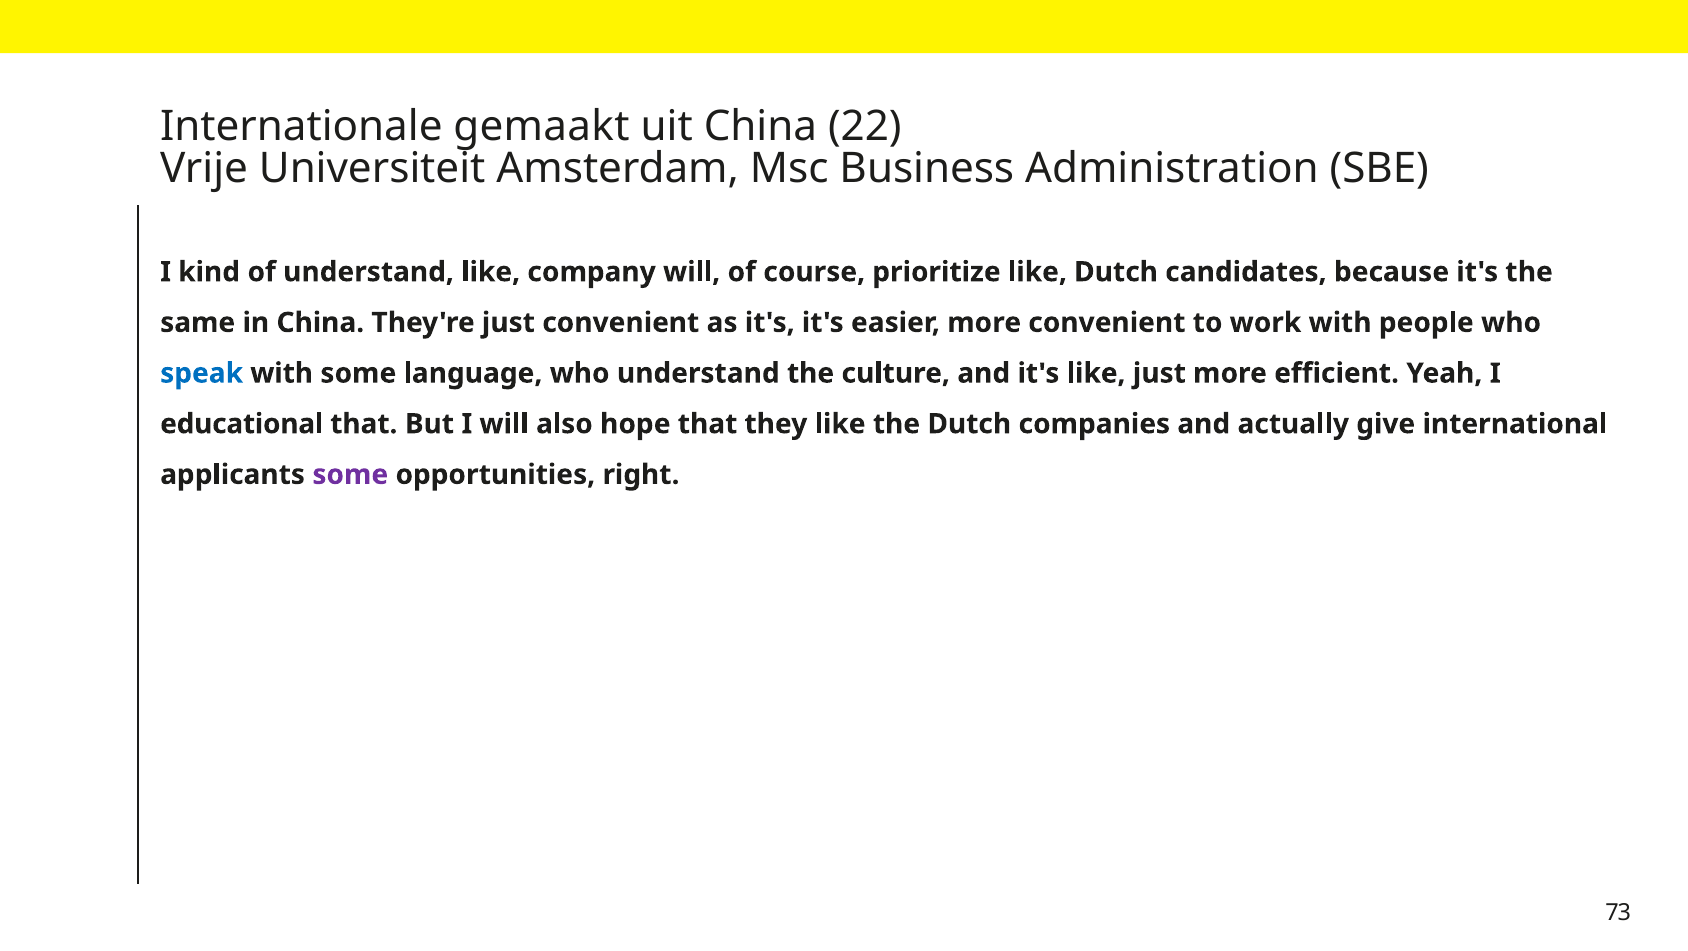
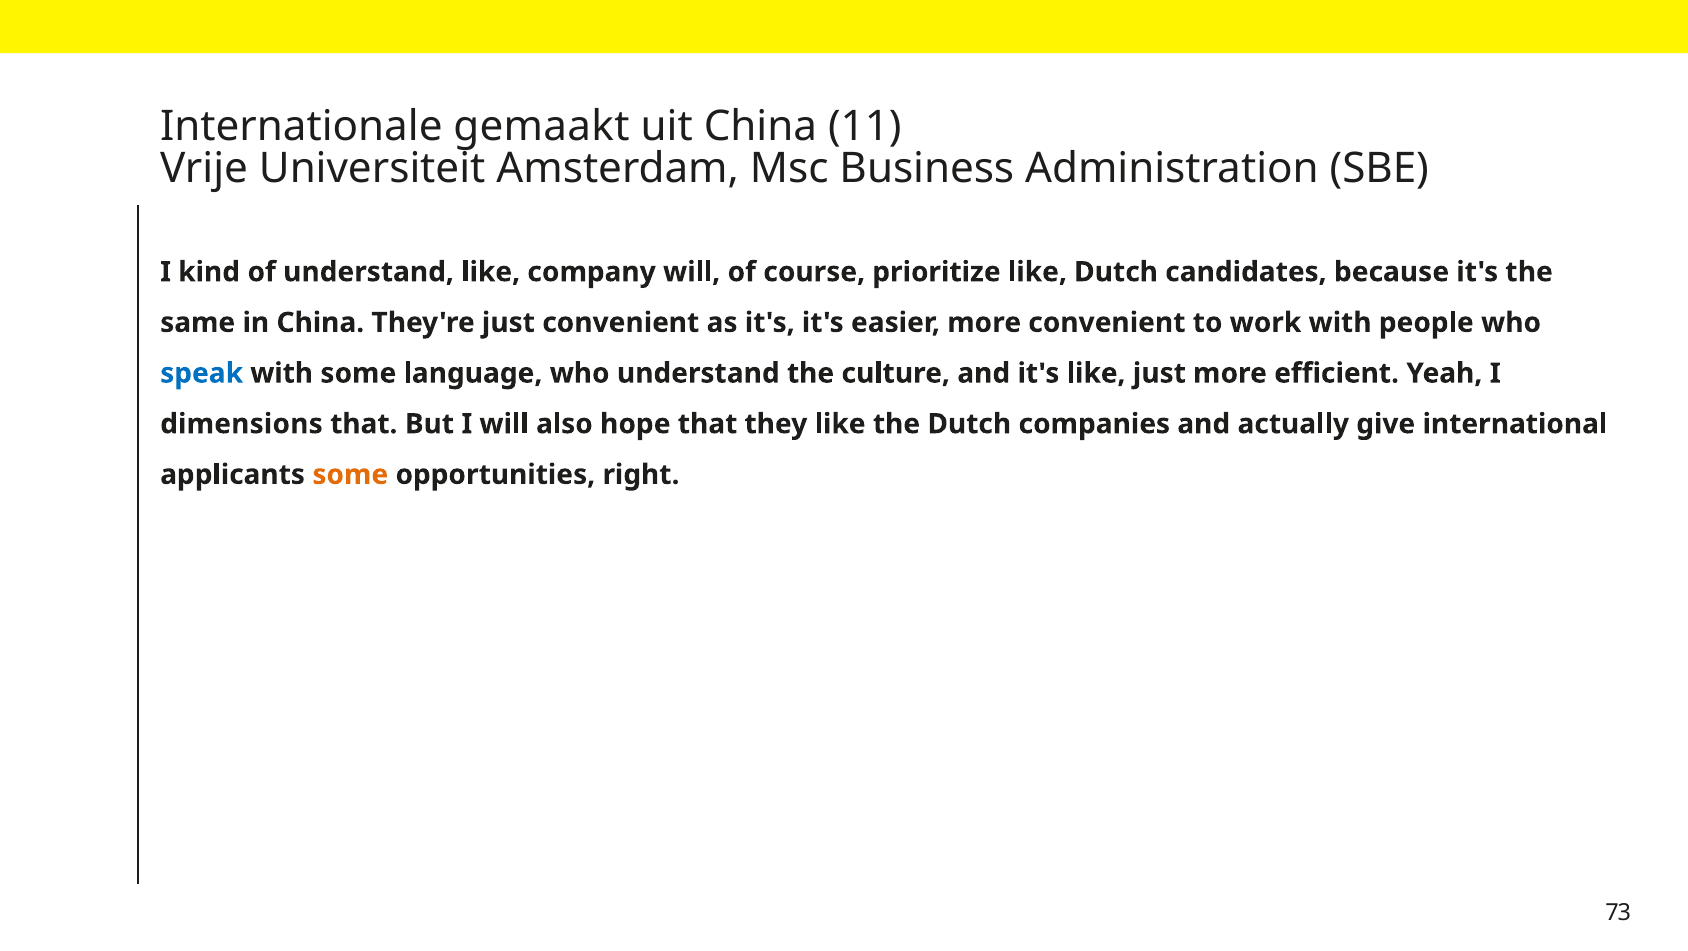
22: 22 -> 11
educational: educational -> dimensions
some at (350, 474) colour: purple -> orange
